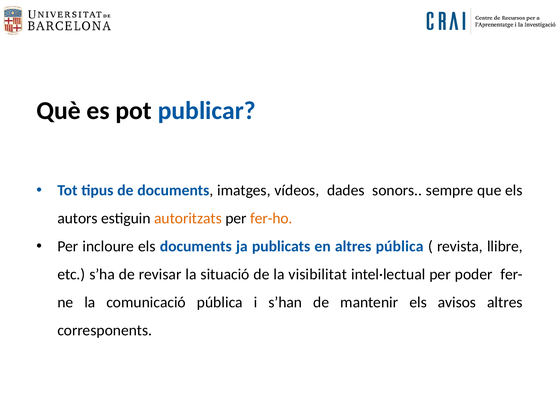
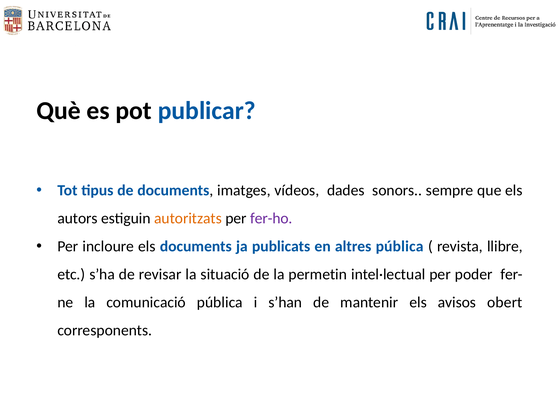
fer-ho colour: orange -> purple
visibilitat: visibilitat -> permetin
avisos altres: altres -> obert
